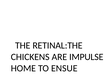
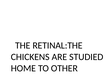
IMPULSE: IMPULSE -> STUDIED
ENSUE: ENSUE -> OTHER
